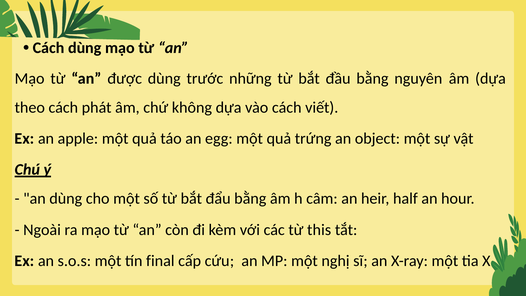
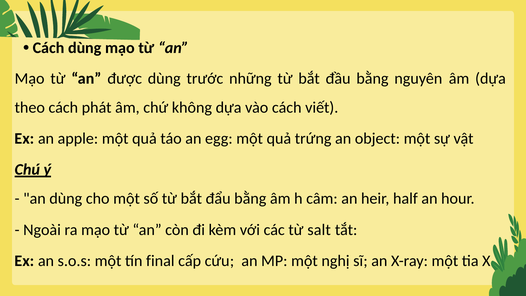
this: this -> salt
